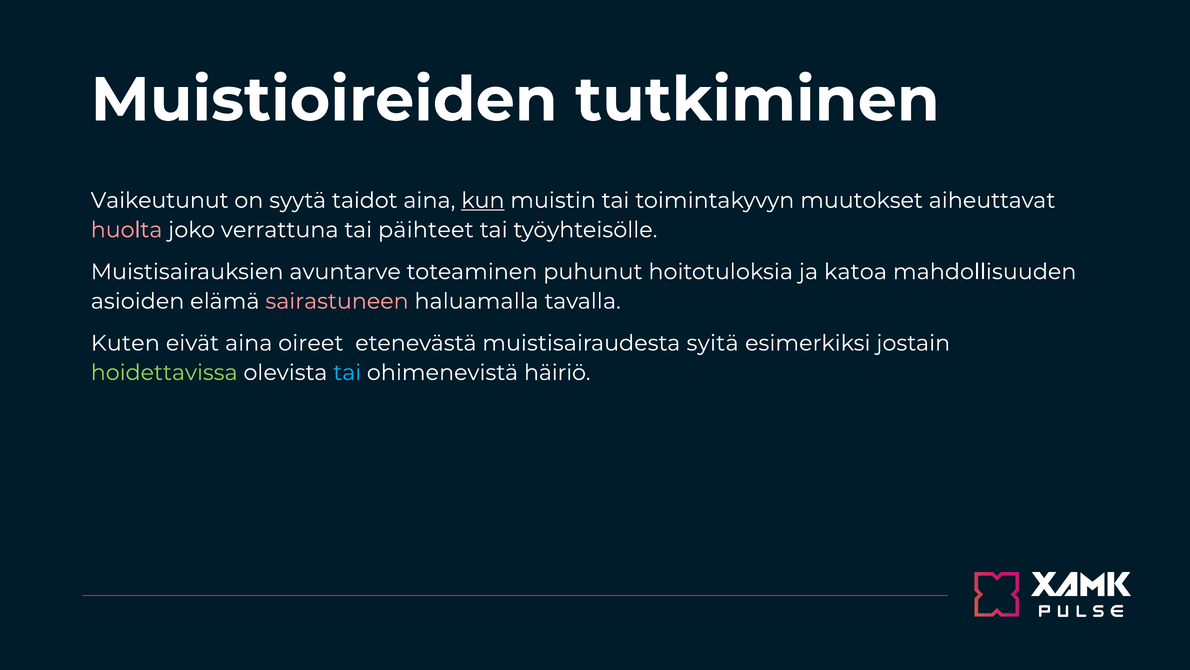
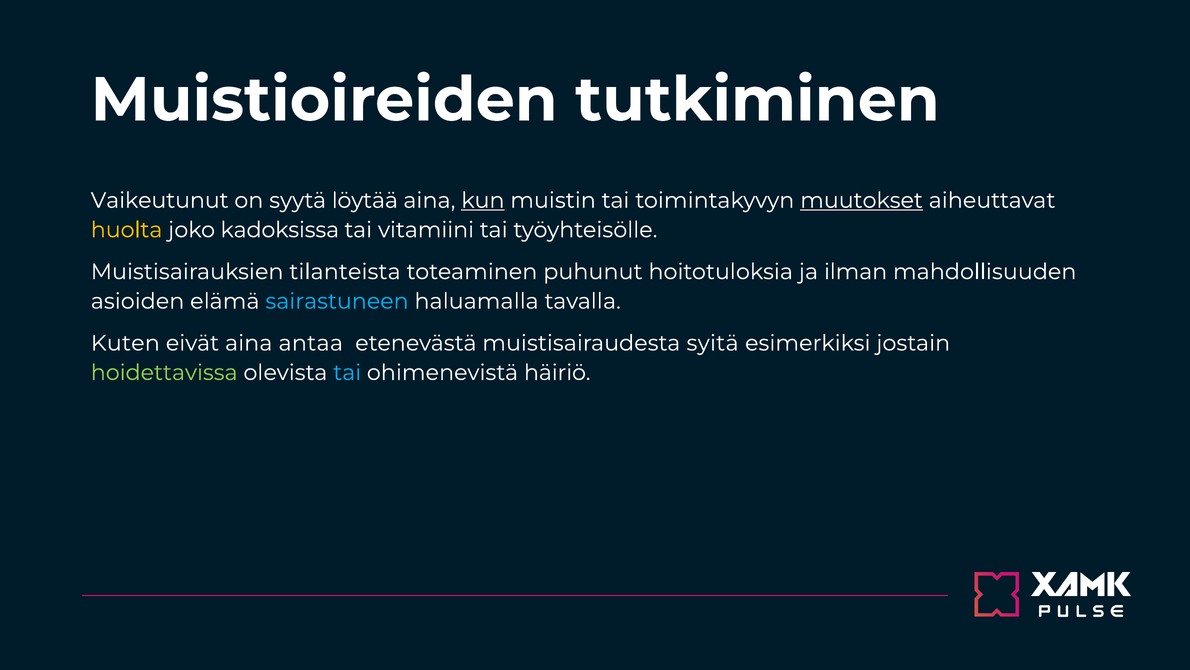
taidot: taidot -> löytää
muutokset underline: none -> present
huolta colour: pink -> yellow
verrattuna: verrattuna -> kadoksissa
päihteet: päihteet -> vitamiini
avuntarve: avuntarve -> tilanteista
katoa: katoa -> ilman
sairastuneen colour: pink -> light blue
oireet: oireet -> antaa
